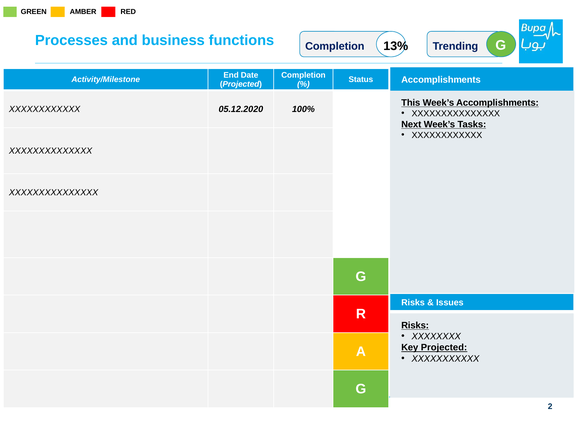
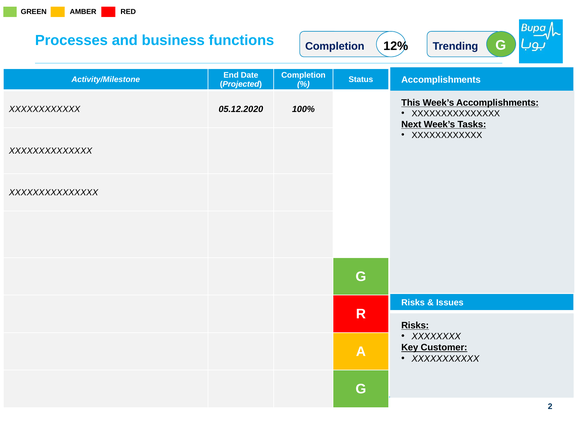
13%: 13% -> 12%
Key Projected: Projected -> Customer
